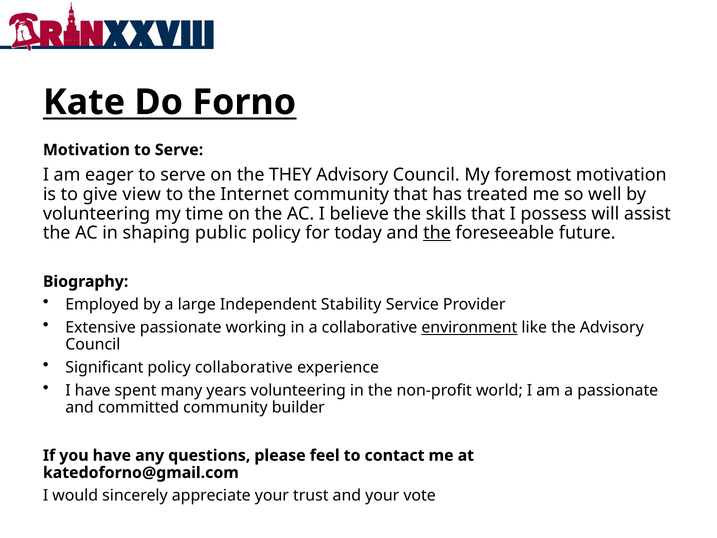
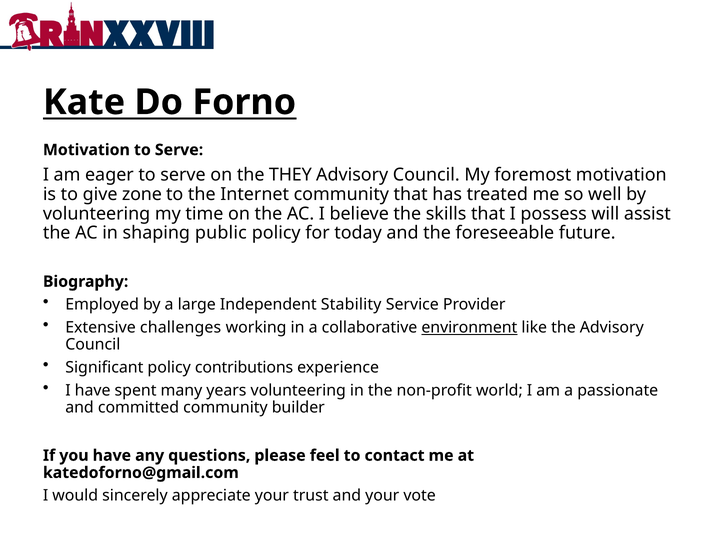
view: view -> zone
the at (437, 233) underline: present -> none
Extensive passionate: passionate -> challenges
policy collaborative: collaborative -> contributions
